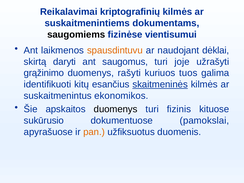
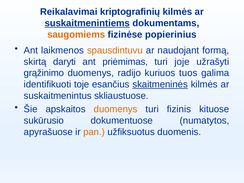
suskaitmenintiems underline: none -> present
saugomiems colour: black -> orange
vientisumui: vientisumui -> popierinius
dėklai: dėklai -> formą
saugomus: saugomus -> priėmimas
rašyti: rašyti -> radijo
kitų: kitų -> toje
ekonomikos: ekonomikos -> skliaustuose
duomenys at (116, 109) colour: black -> orange
pamokslai: pamokslai -> numatytos
